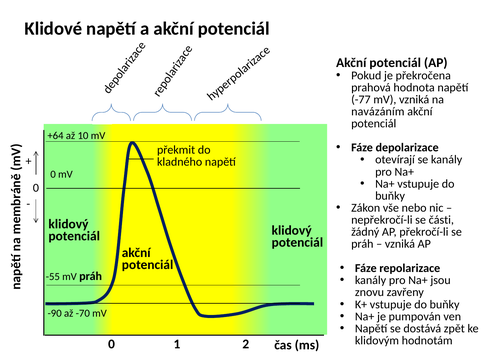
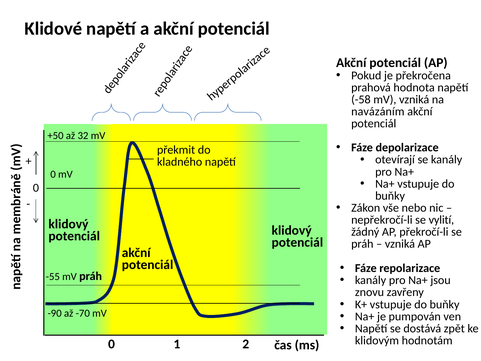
-77: -77 -> -58
+64: +64 -> +50
10: 10 -> 32
části: části -> vylití
